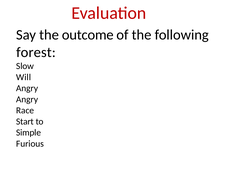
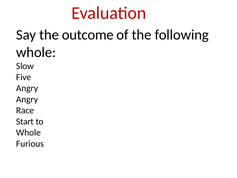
forest at (36, 52): forest -> whole
Will: Will -> Five
Simple at (29, 132): Simple -> Whole
